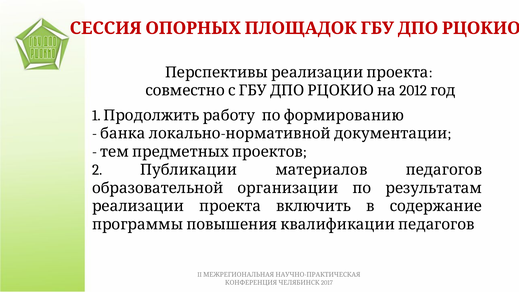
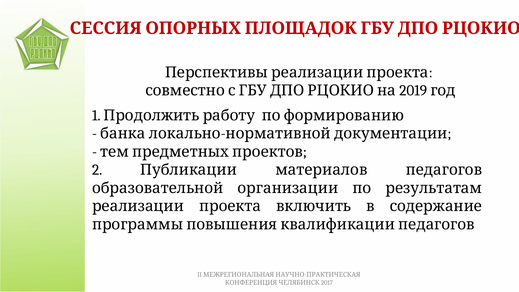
2012: 2012 -> 2019
